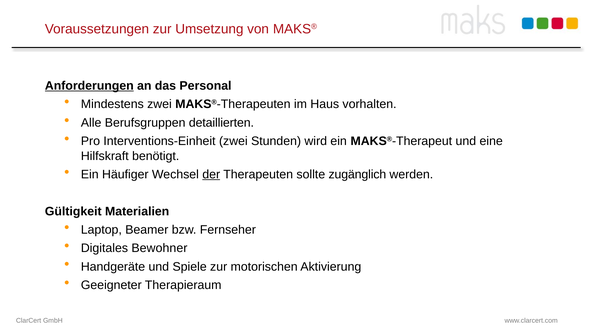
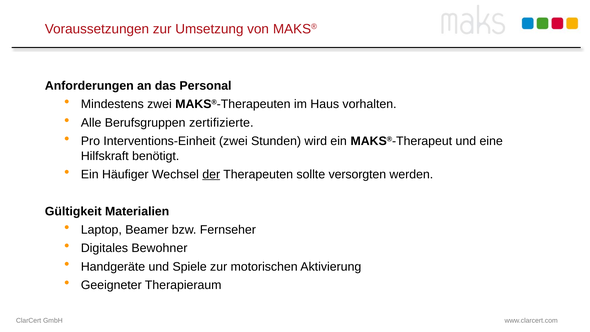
Anforderungen underline: present -> none
detaillierten: detaillierten -> zertifizierte
zugänglich: zugänglich -> versorgten
